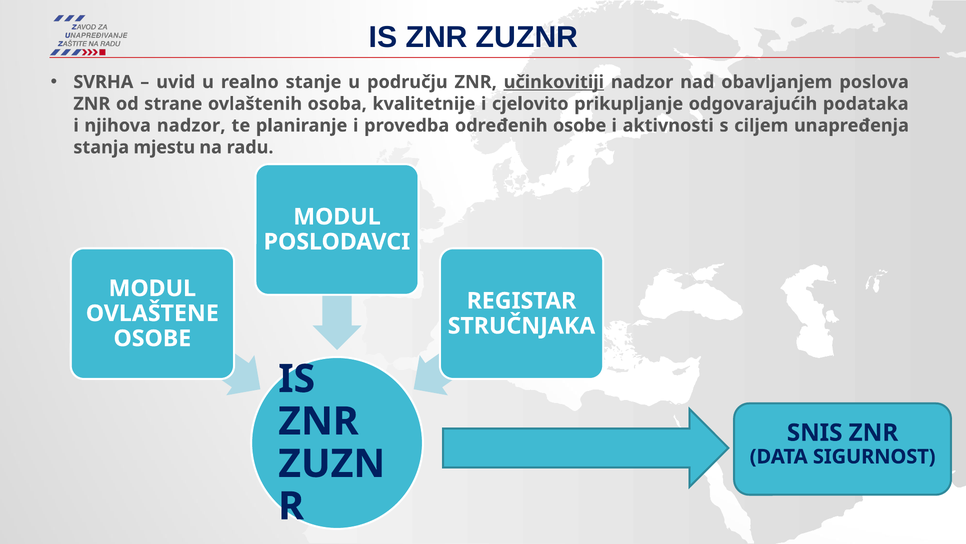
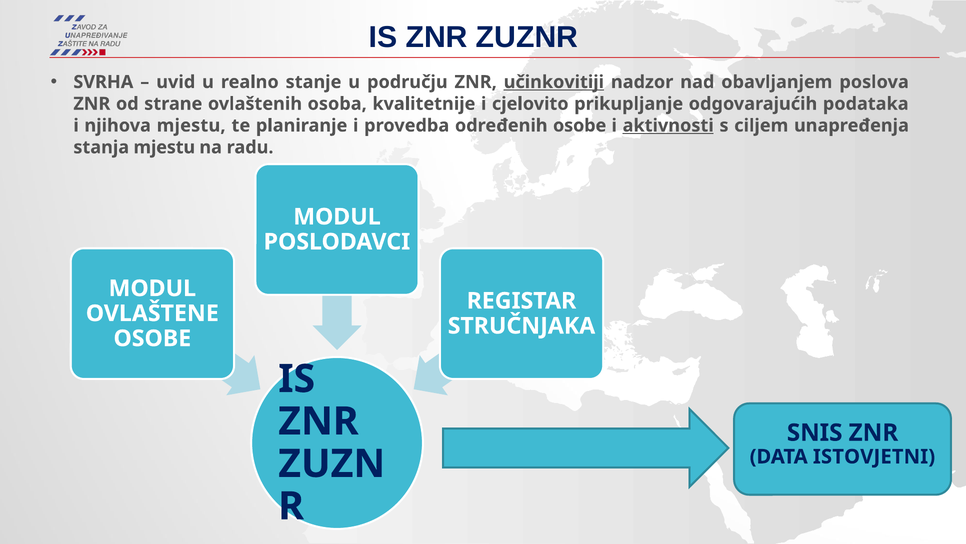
njihova nadzor: nadzor -> mjestu
aktivnosti underline: none -> present
SIGURNOST: SIGURNOST -> ISTOVJETNI
